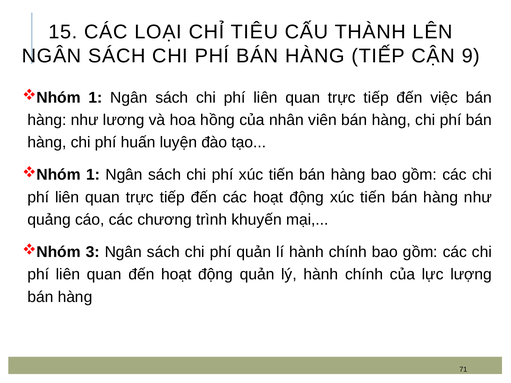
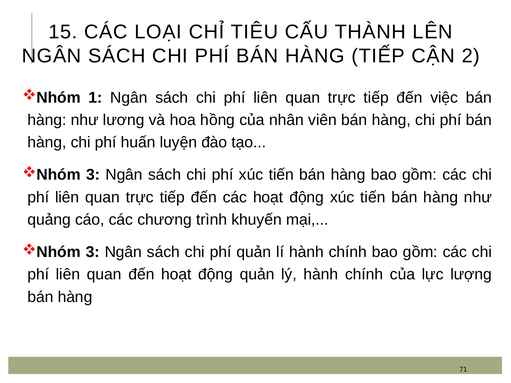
9: 9 -> 2
1 at (93, 175): 1 -> 3
